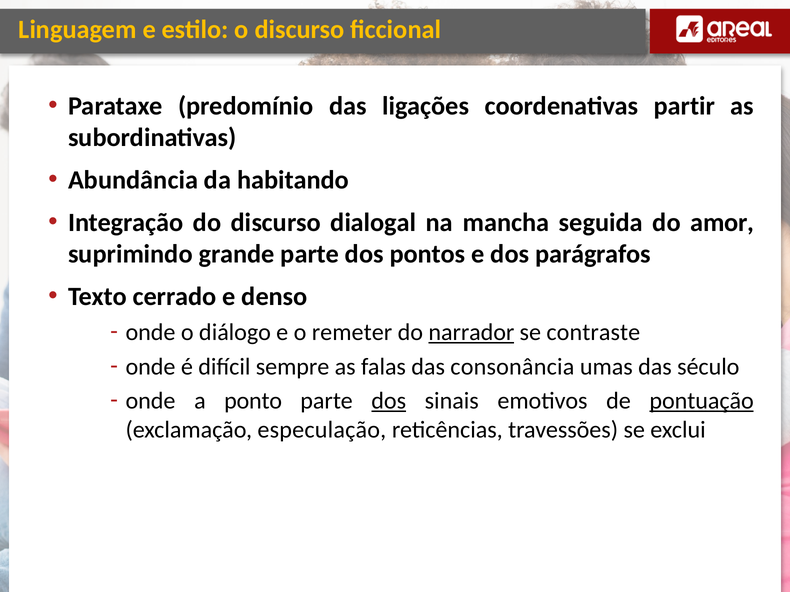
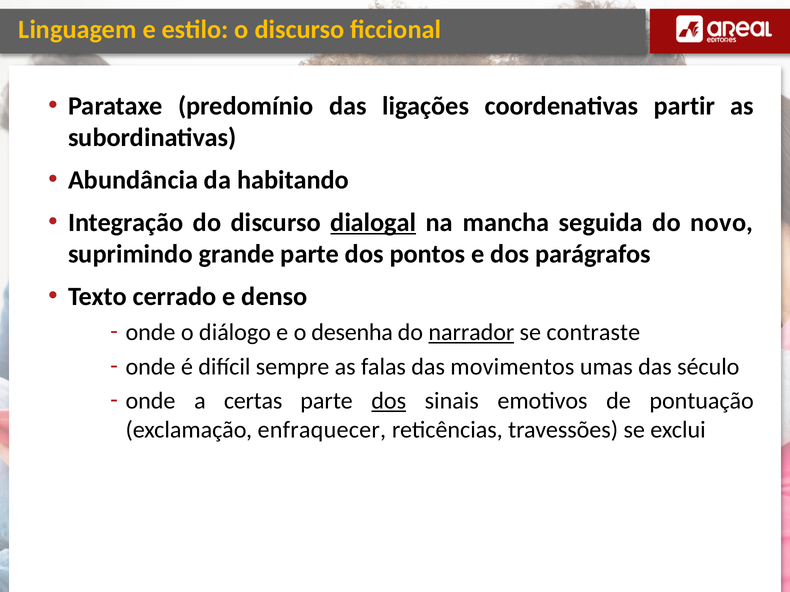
dialogal underline: none -> present
amor: amor -> novo
remeter: remeter -> desenha
consonância: consonância -> movimentos
ponto: ponto -> certas
pontuação underline: present -> none
especulação: especulação -> enfraquecer
